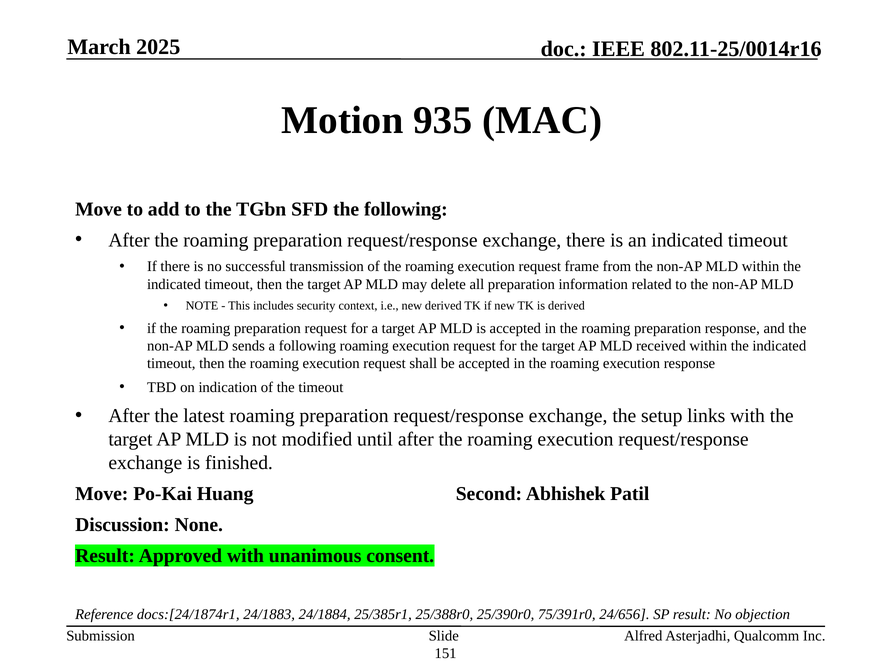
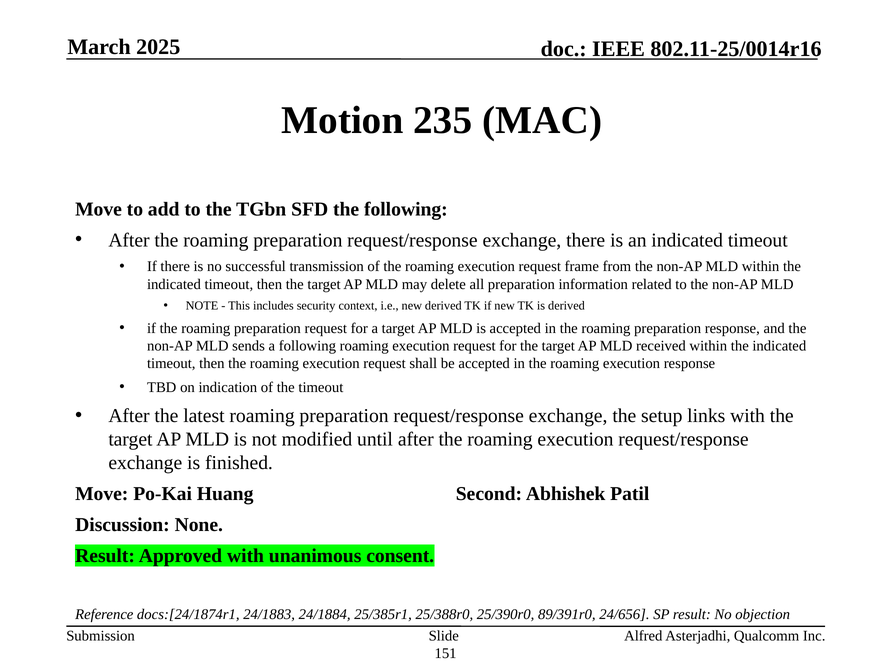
935: 935 -> 235
75/391r0: 75/391r0 -> 89/391r0
